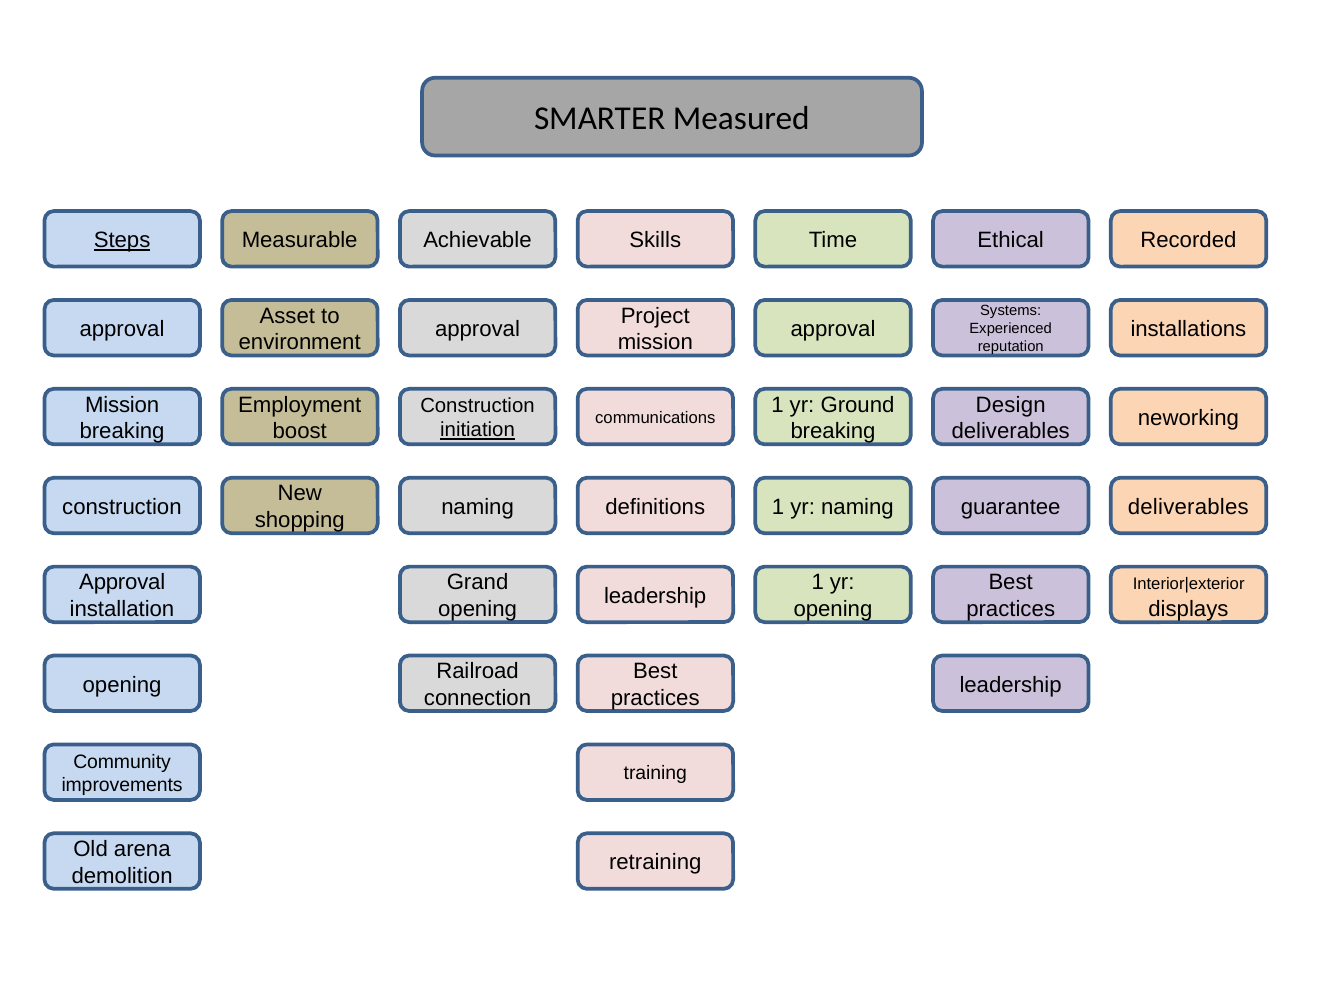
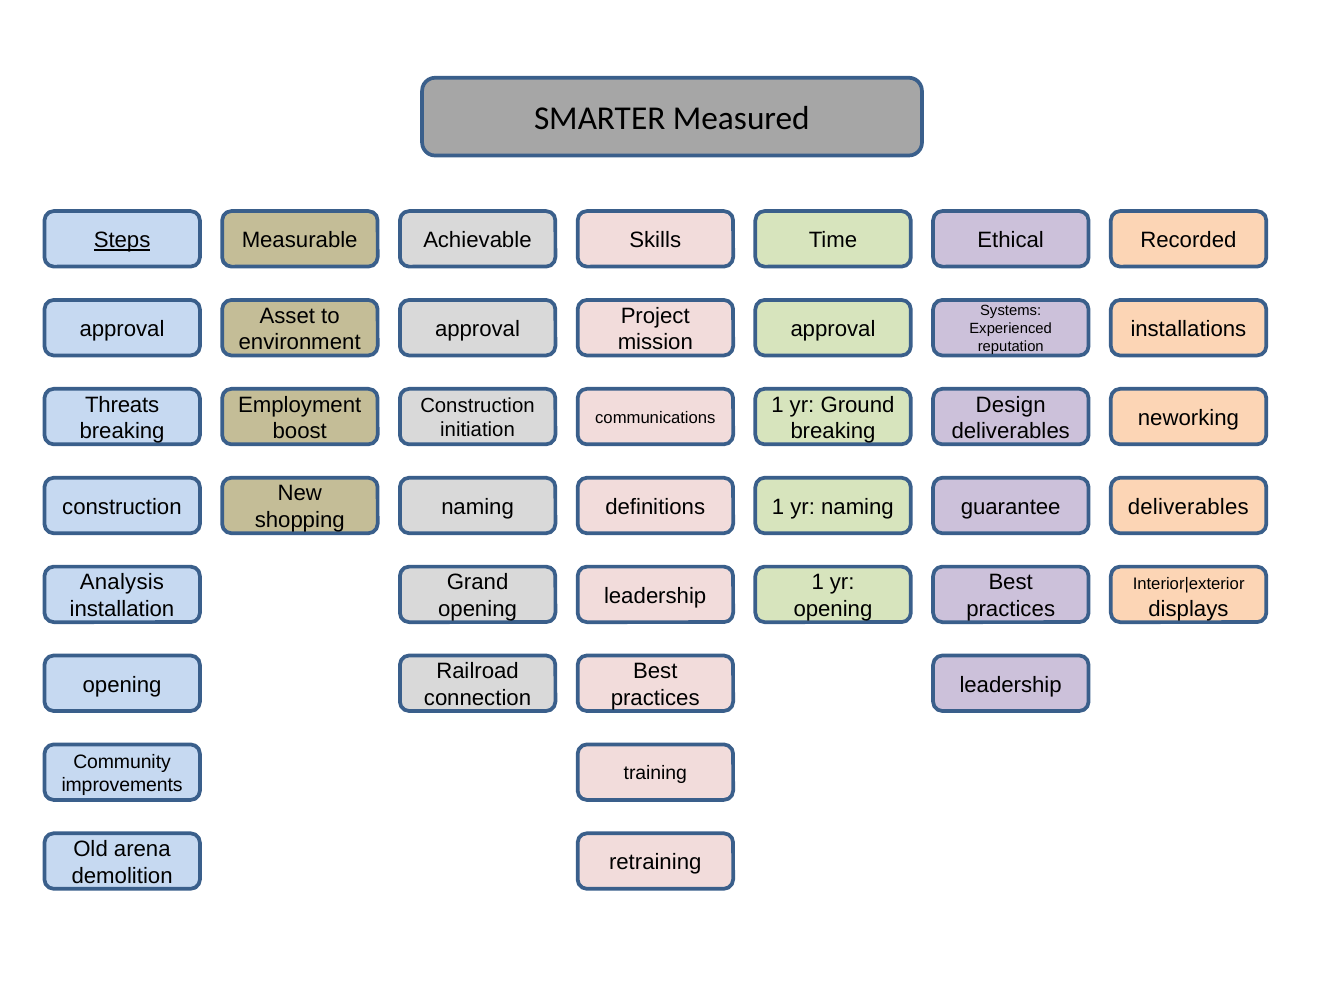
Mission at (122, 405): Mission -> Threats
initiation underline: present -> none
Approval at (122, 582): Approval -> Analysis
